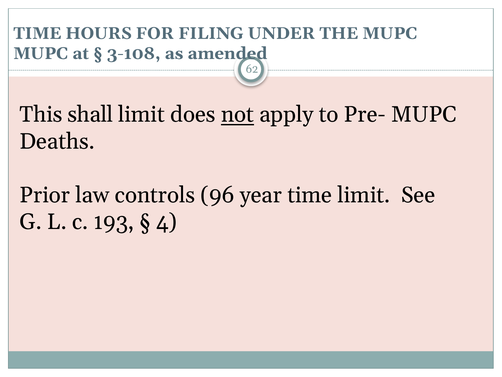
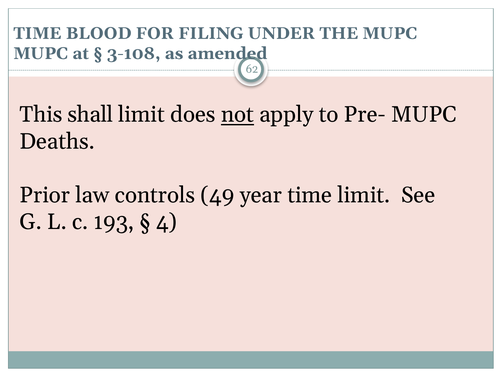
HOURS: HOURS -> BLOOD
96: 96 -> 49
